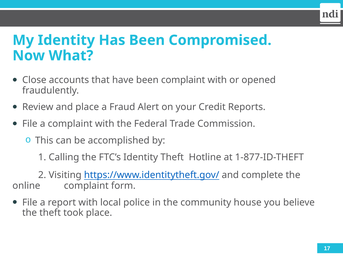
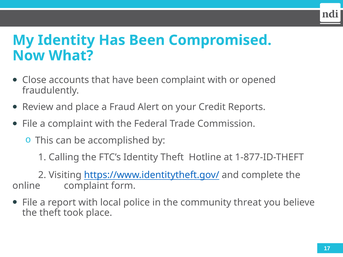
house: house -> threat
